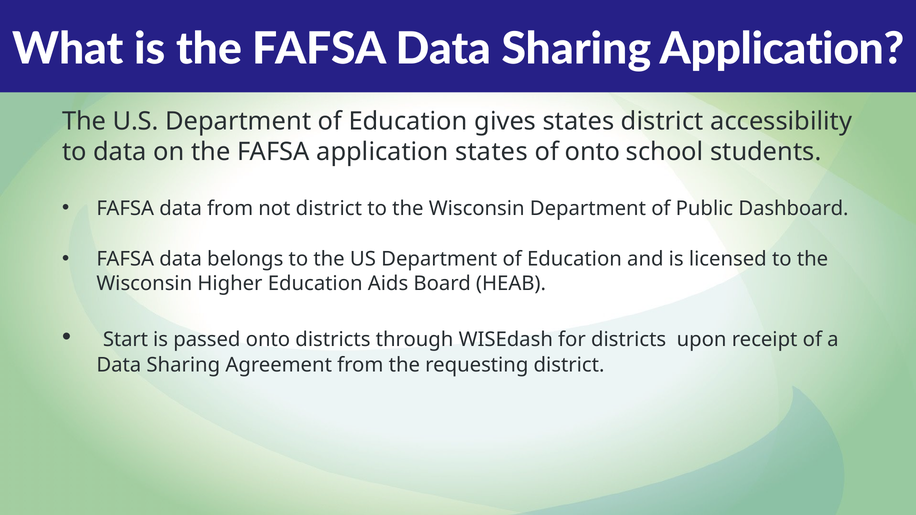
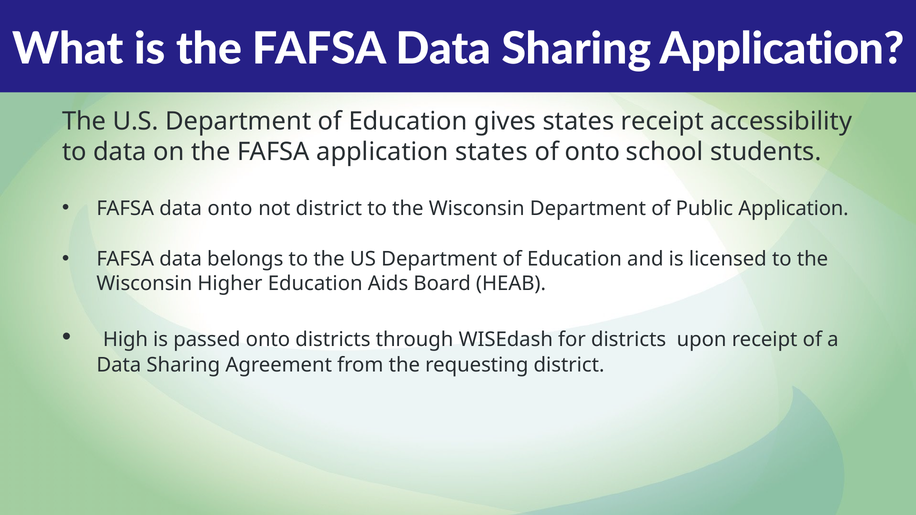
states district: district -> receipt
data from: from -> onto
Public Dashboard: Dashboard -> Application
Start: Start -> High
